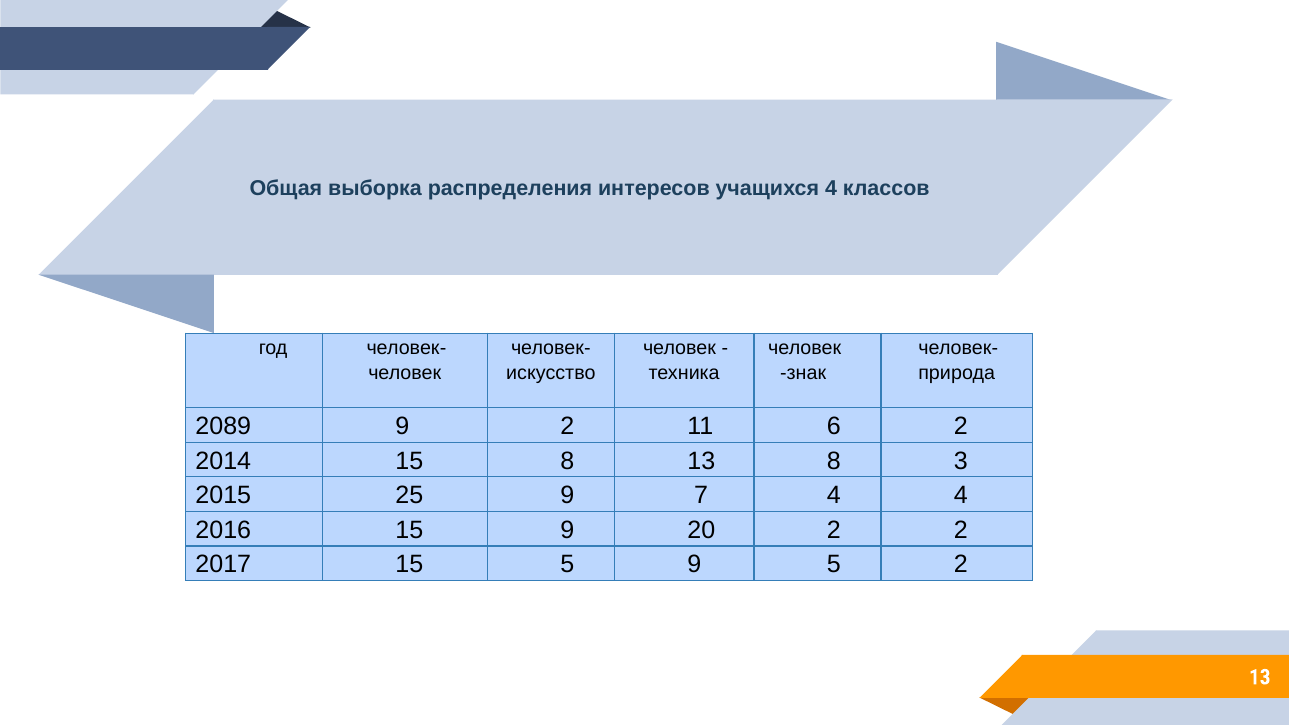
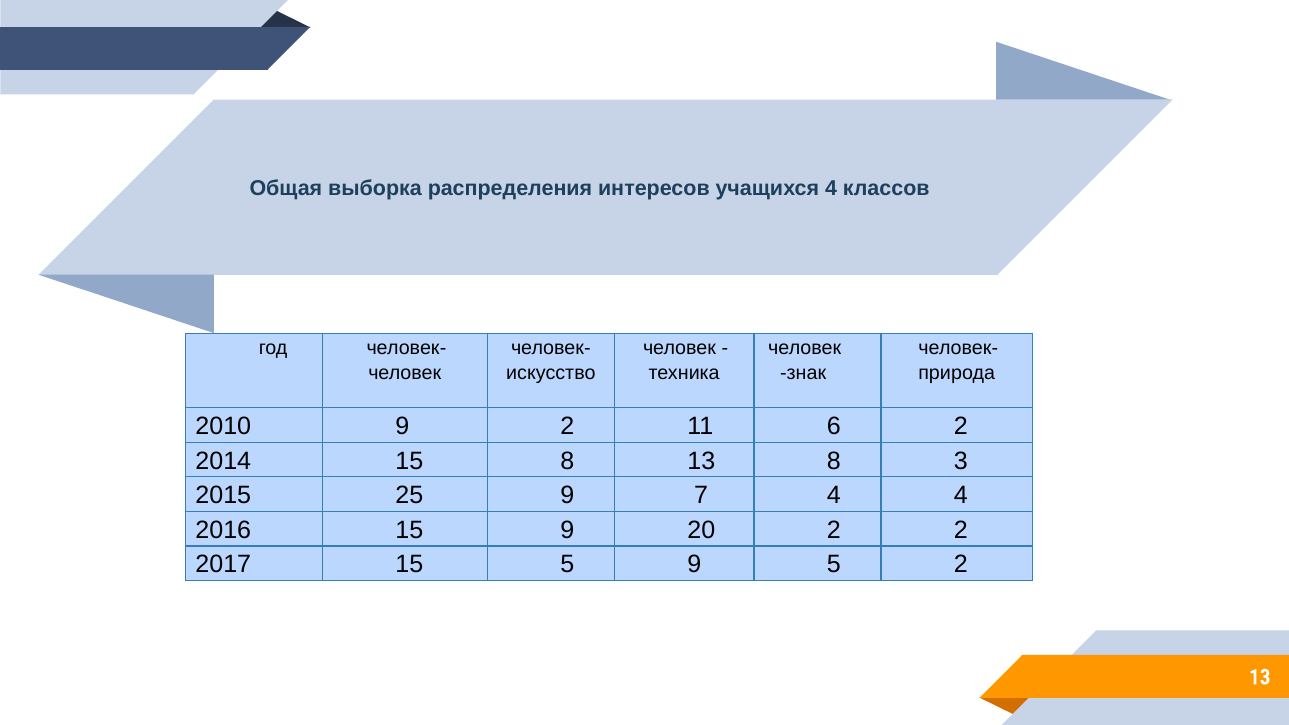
2089: 2089 -> 2010
